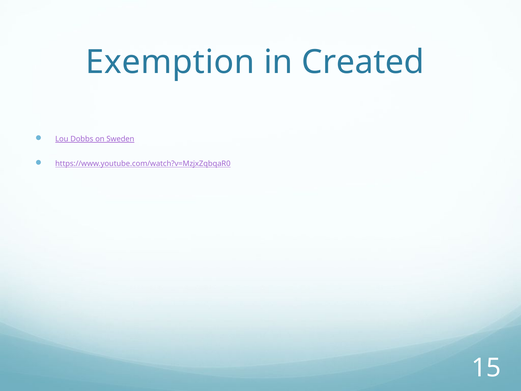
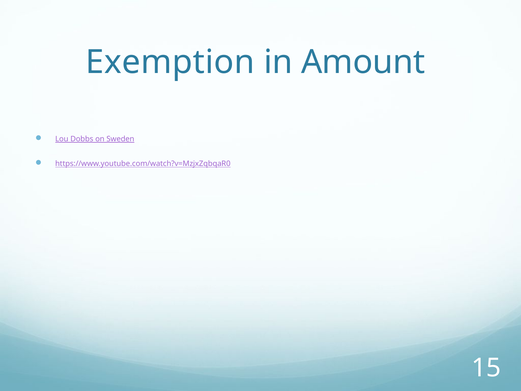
Created: Created -> Amount
